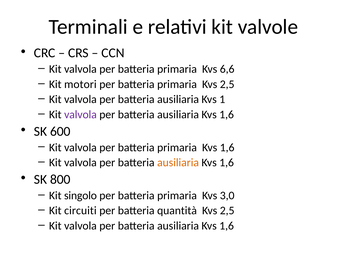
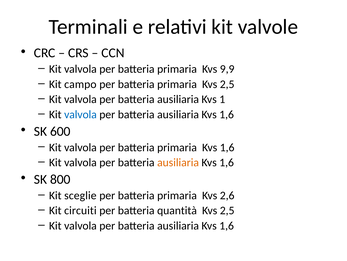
6,6: 6,6 -> 9,9
motori: motori -> campo
valvola at (80, 114) colour: purple -> blue
singolo: singolo -> sceglie
3,0: 3,0 -> 2,6
